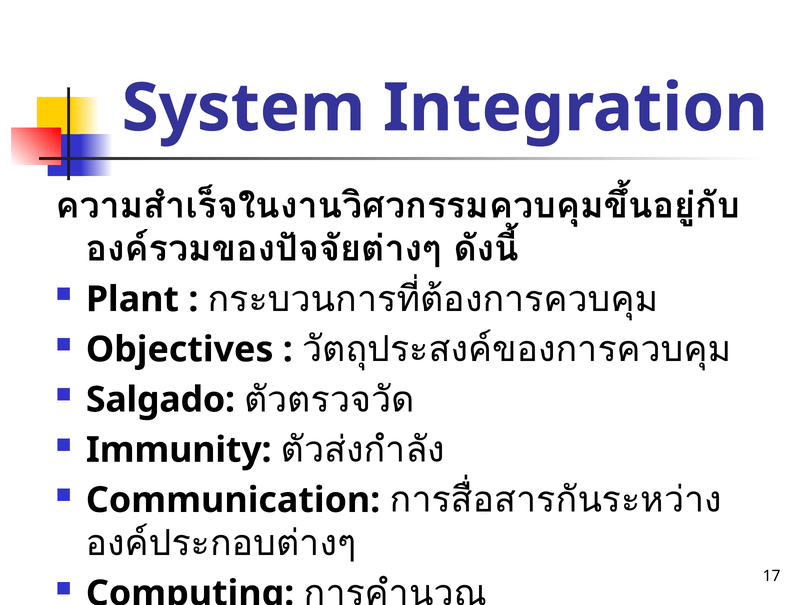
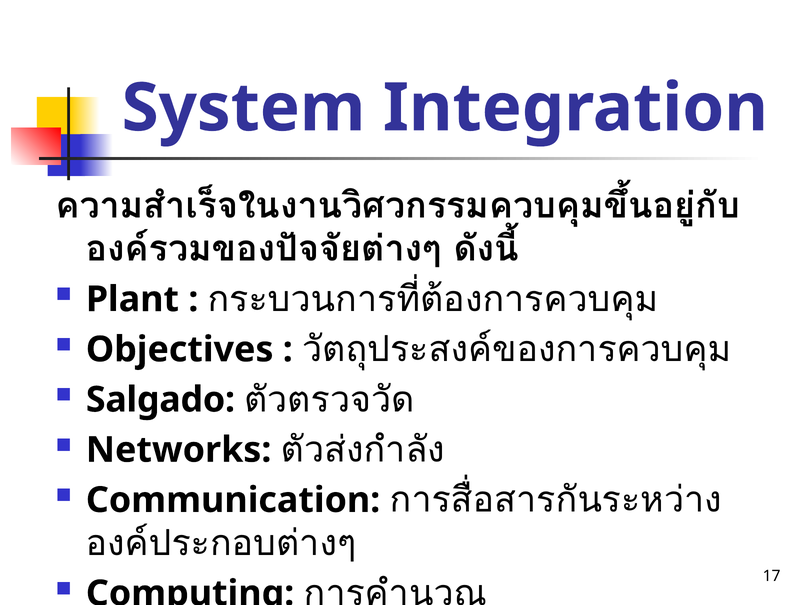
Immunity: Immunity -> Networks
